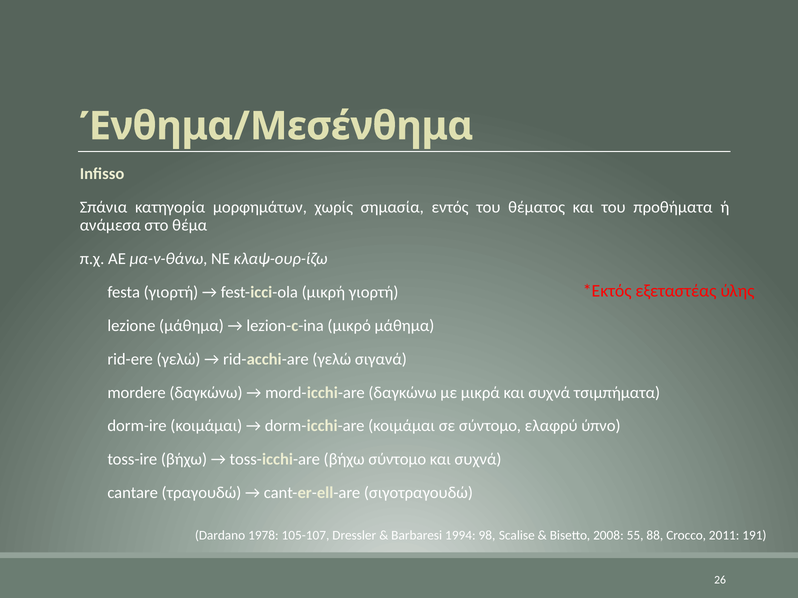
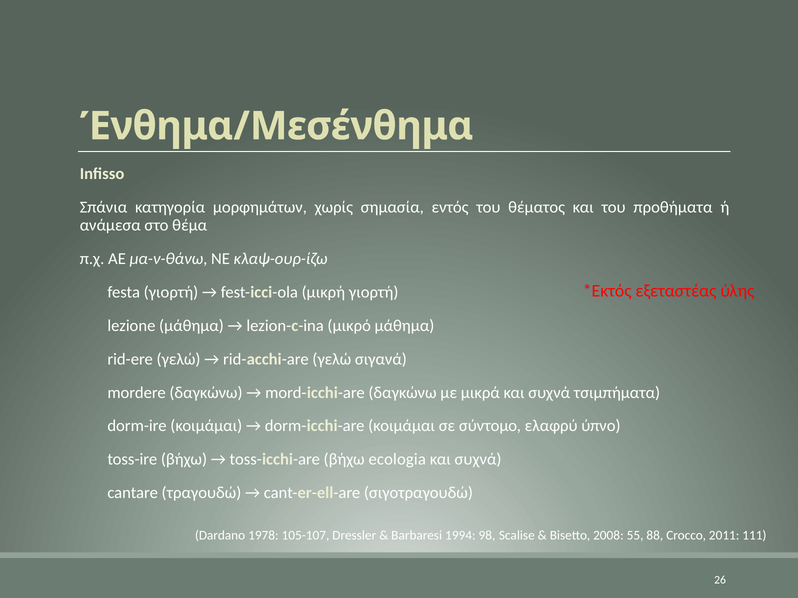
βήχω σύντομο: σύντομο -> ecologia
191: 191 -> 111
